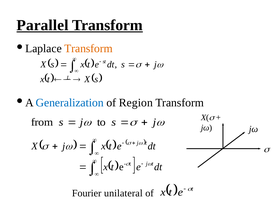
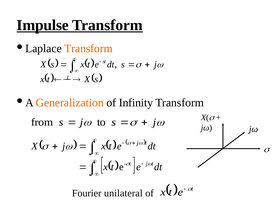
Parallel: Parallel -> Impulse
Generalization colour: blue -> orange
Region: Region -> Infinity
